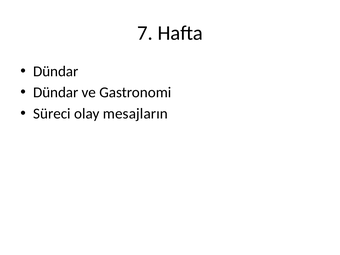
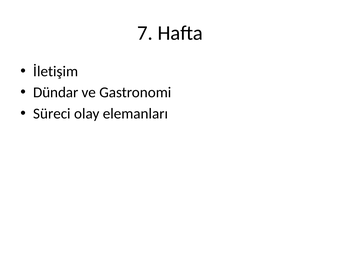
Dündar at (56, 71): Dündar -> İletişim
mesajların: mesajların -> elemanları
